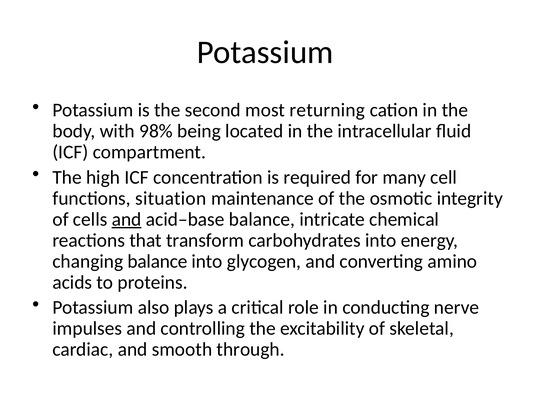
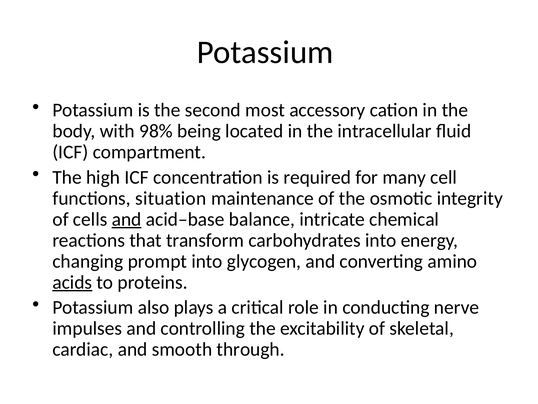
returning: returning -> accessory
changing balance: balance -> prompt
acids underline: none -> present
